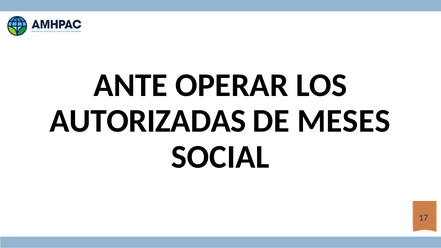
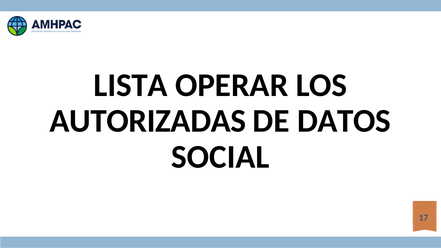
ANTE: ANTE -> LISTA
MESES: MESES -> DATOS
